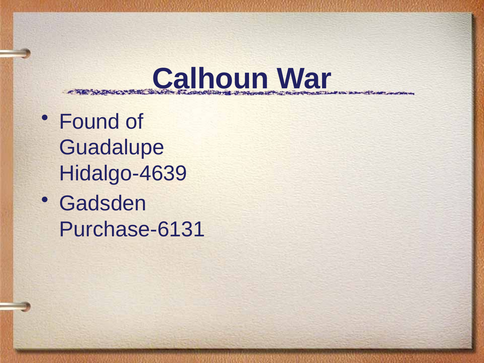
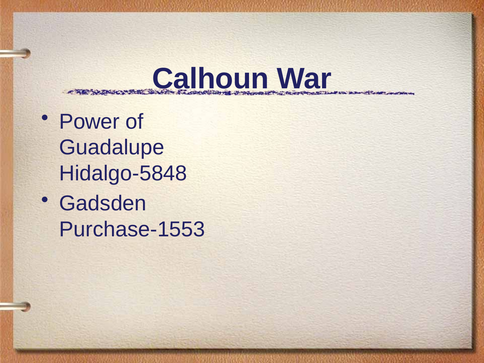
Found: Found -> Power
Hidalgo-4639: Hidalgo-4639 -> Hidalgo-5848
Purchase-6131: Purchase-6131 -> Purchase-1553
